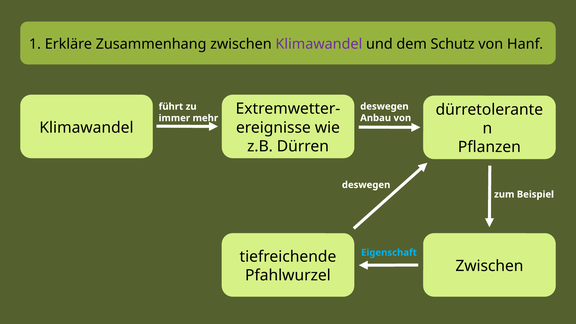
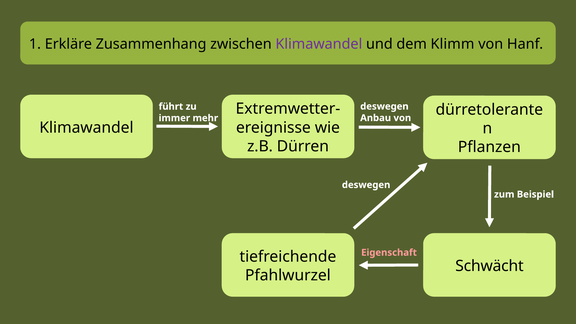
Schutz: Schutz -> Klimm
Eigenschaft colour: light blue -> pink
Zwischen at (489, 266): Zwischen -> Schwächt
